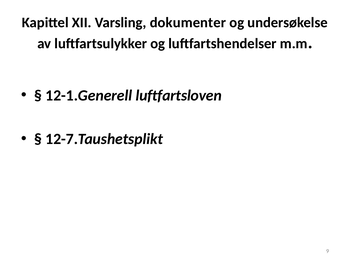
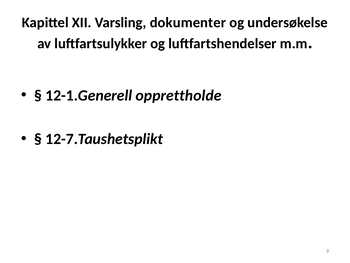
luftfartsloven: luftfartsloven -> opprettholde
